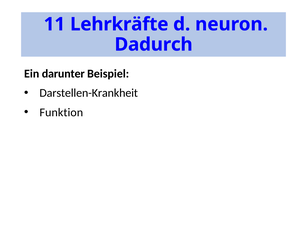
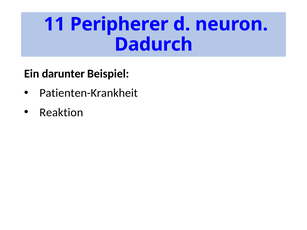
Lehrkräfte: Lehrkräfte -> Peripherer
Darstellen-Krankheit: Darstellen-Krankheit -> Patienten-Krankheit
Funktion: Funktion -> Reaktion
